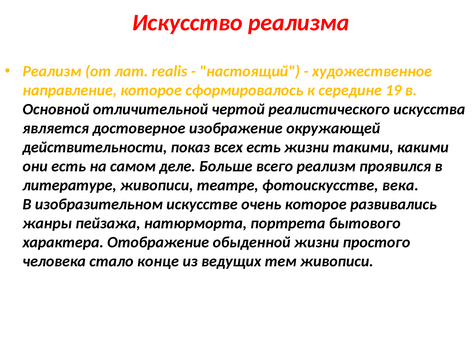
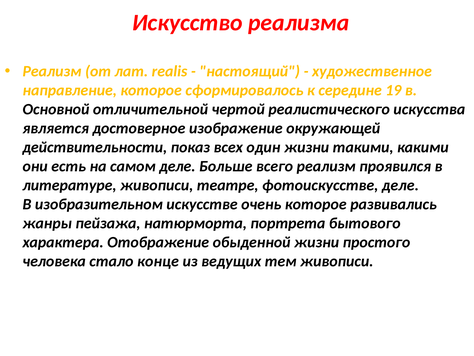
всех есть: есть -> один
фотоискусстве века: века -> деле
